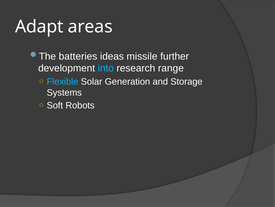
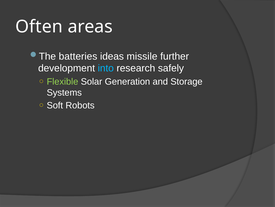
Adapt: Adapt -> Often
range: range -> safely
Flexible colour: light blue -> light green
